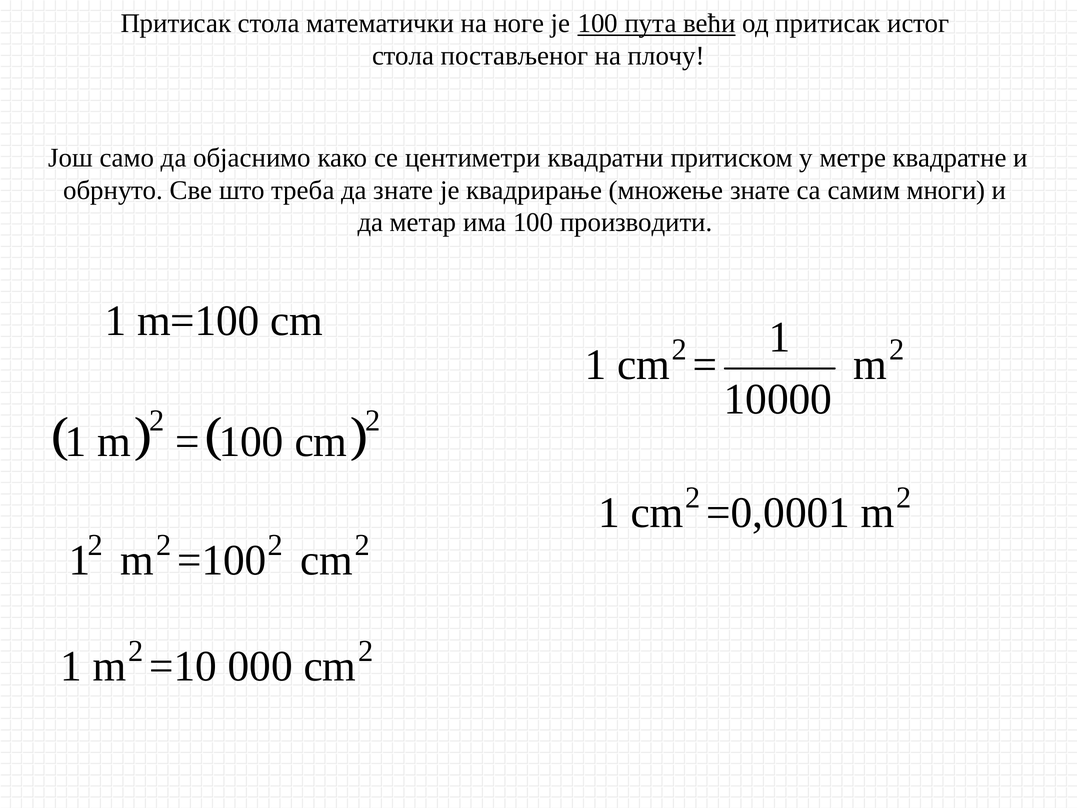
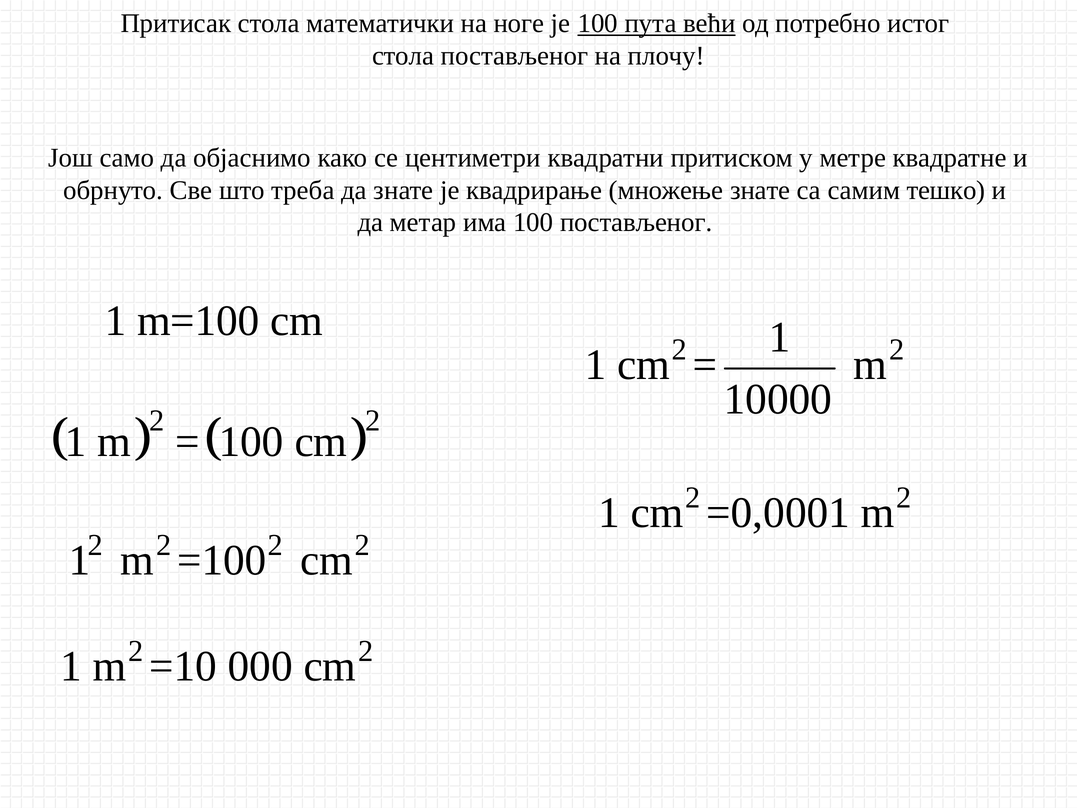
од притисак: притисак -> потребно
многи: многи -> тешко
100 производити: производити -> постављеног
